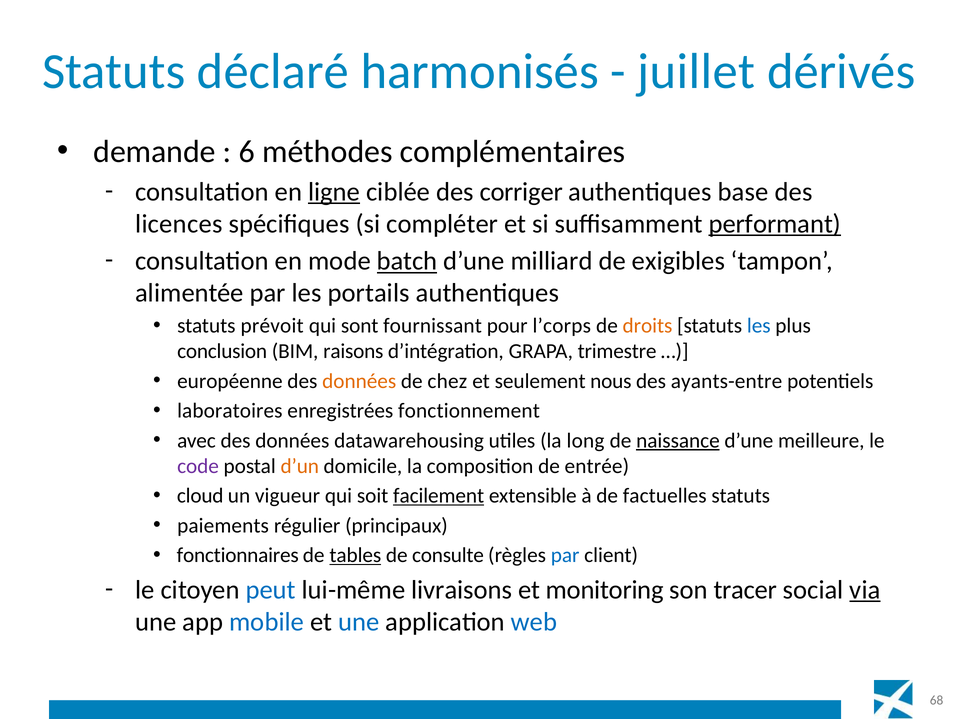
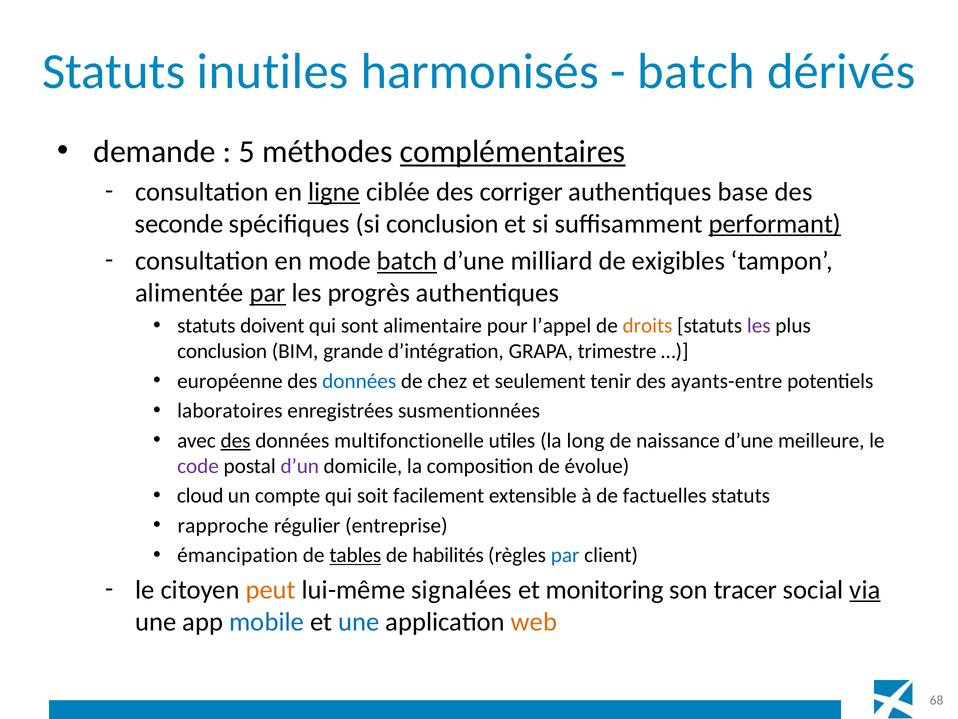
déclaré: déclaré -> inutiles
juillet at (696, 72): juillet -> batch
6: 6 -> 5
complémentaires underline: none -> present
licences: licences -> seconde
si compléter: compléter -> conclusion
par at (268, 293) underline: none -> present
portails: portails -> progrès
prévoit: prévoit -> doivent
fournissant: fournissant -> alimentaire
l’corps: l’corps -> l’appel
les at (759, 326) colour: blue -> purple
raisons: raisons -> grande
données at (359, 381) colour: orange -> blue
nous: nous -> tenir
fonctionnement: fonctionnement -> susmentionnées
des at (236, 440) underline: none -> present
datawarehousing: datawarehousing -> multifonctionelle
naissance underline: present -> none
d’un colour: orange -> purple
entrée: entrée -> évolue
vigueur: vigueur -> compte
facilement underline: present -> none
paiements: paiements -> rapproche
principaux: principaux -> entreprise
fonctionnaires: fonctionnaires -> émancipation
consulte: consulte -> habilités
peut colour: blue -> orange
livraisons: livraisons -> signalées
web colour: blue -> orange
